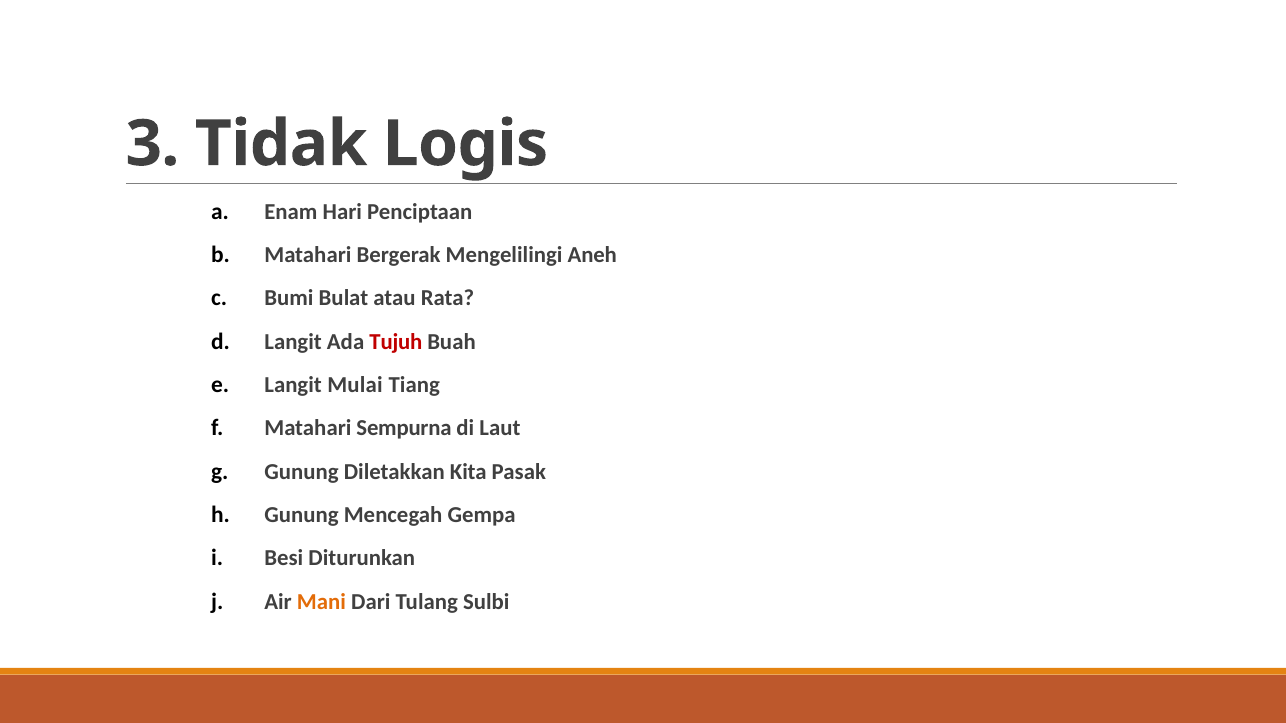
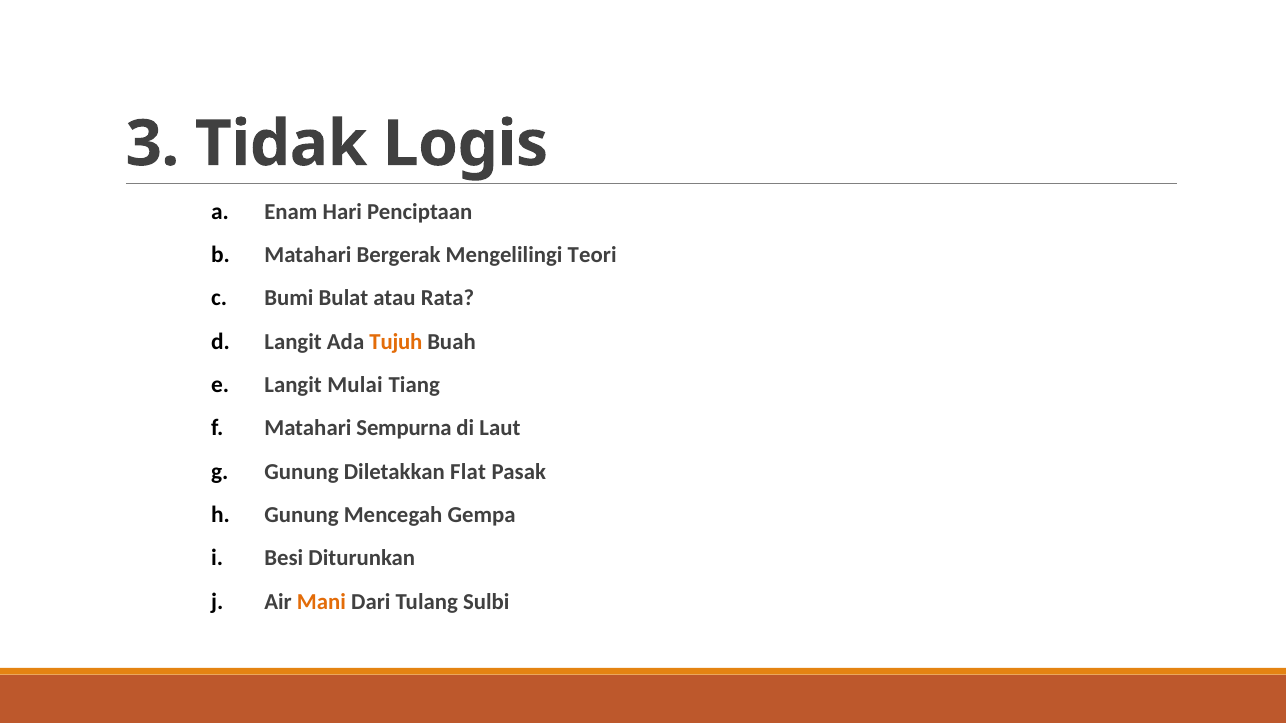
Aneh: Aneh -> Teori
Tujuh colour: red -> orange
Kita: Kita -> Flat
